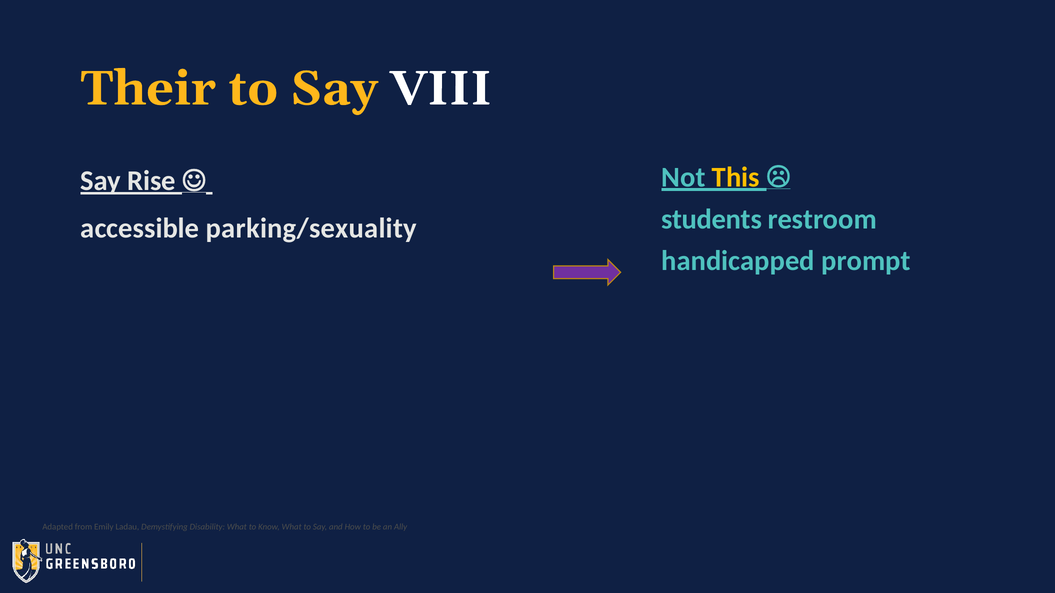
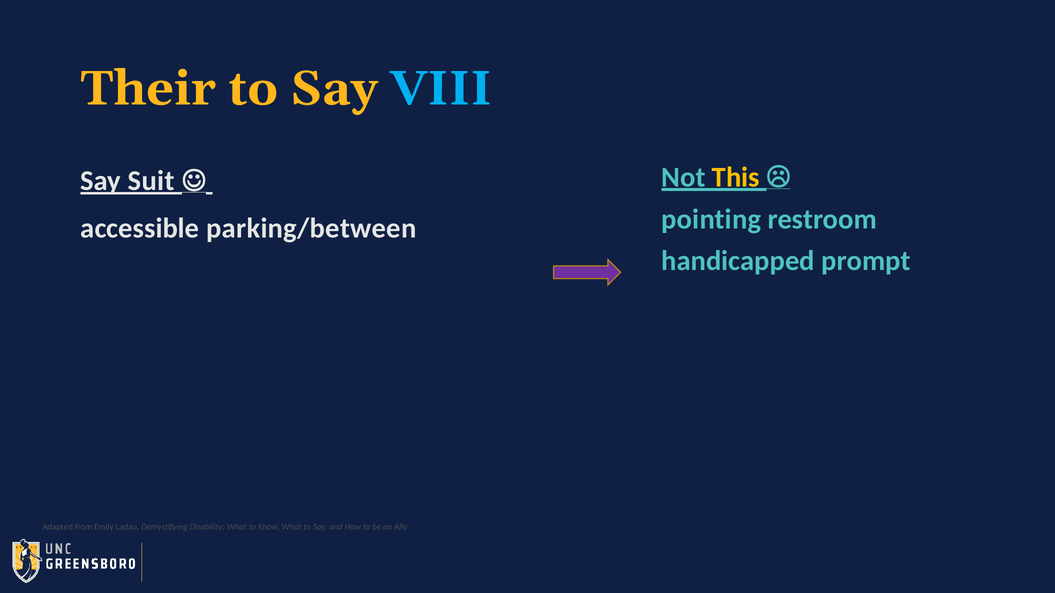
VIII colour: white -> light blue
Rise: Rise -> Suit
students: students -> pointing
parking/sexuality: parking/sexuality -> parking/between
